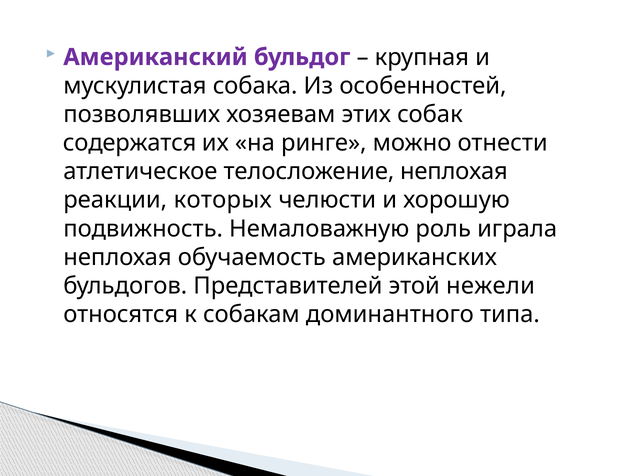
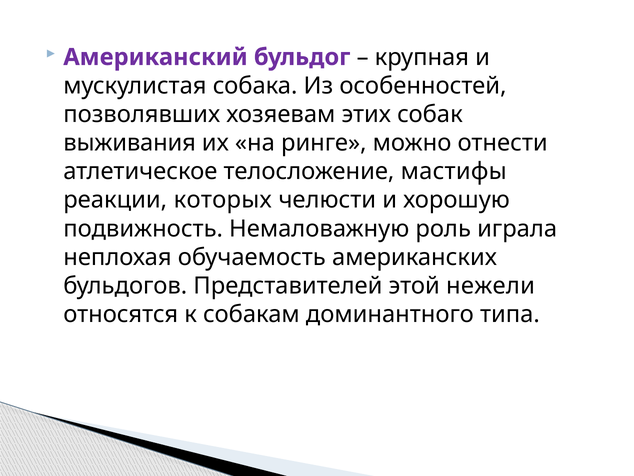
содержатся: содержатся -> выживания
телосложение неплохая: неплохая -> мастифы
